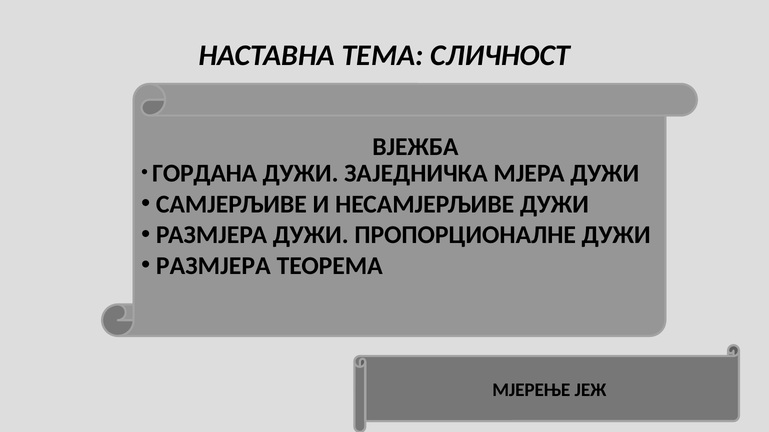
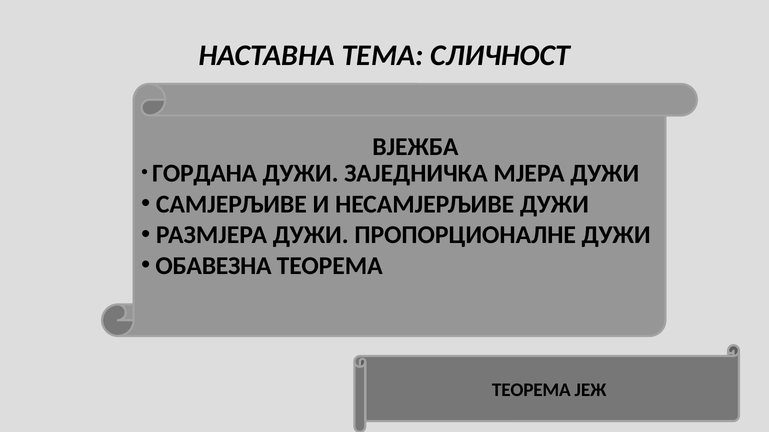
РАЗМЈЕРА at (213, 266): РАЗМЈЕРА -> ОБАВЕЗНА
МЈЕРЕЊЕ at (531, 390): МЈЕРЕЊЕ -> ТЕОРЕМА
